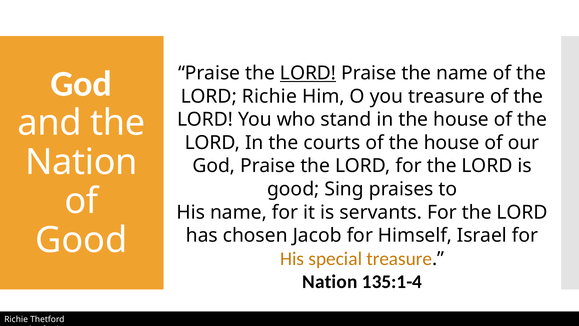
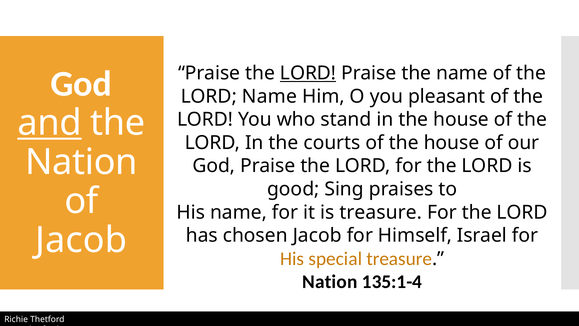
LORD Richie: Richie -> Name
you treasure: treasure -> pleasant
and underline: none -> present
is servants: servants -> treasure
Good at (81, 240): Good -> Jacob
